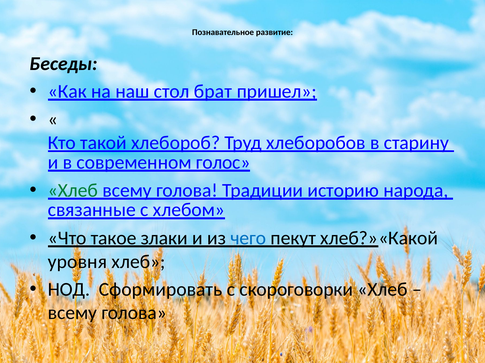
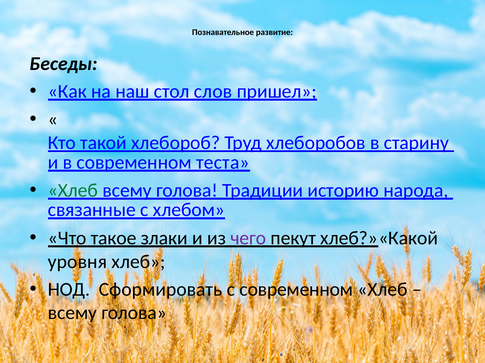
брат: брат -> слов
голос: голос -> теста
чего colour: blue -> purple
с скороговорки: скороговорки -> современном
